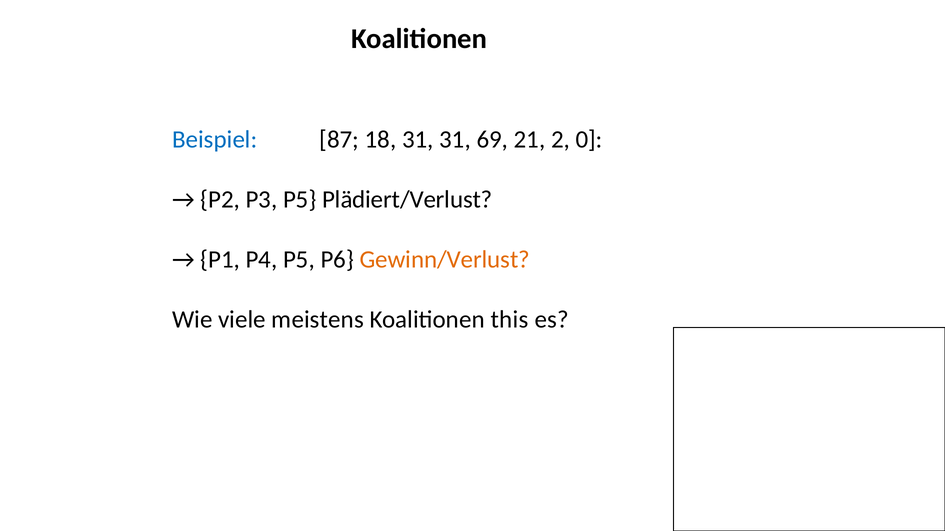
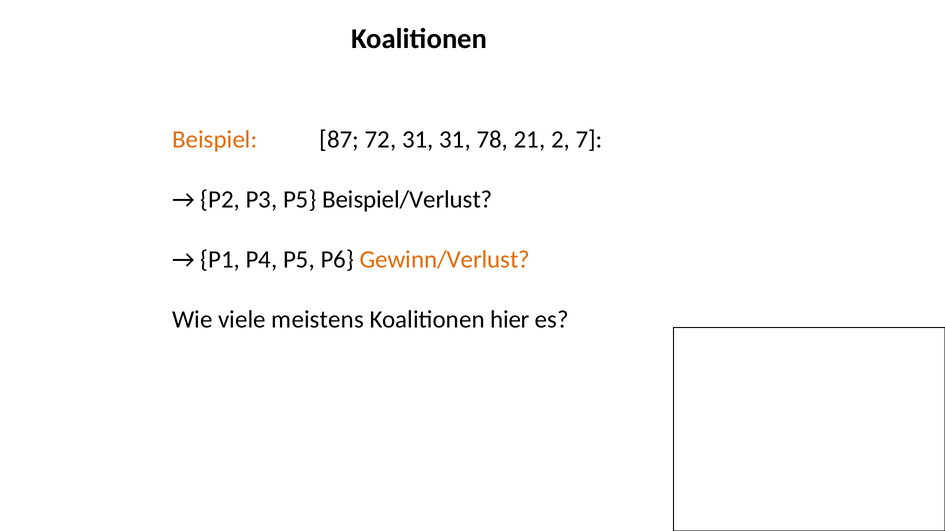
Beispiel colour: blue -> orange
18: 18 -> 72
69: 69 -> 78
0: 0 -> 7
Plädiert/Verlust: Plädiert/Verlust -> Beispiel/Verlust
this: this -> hier
